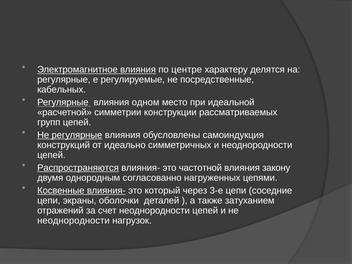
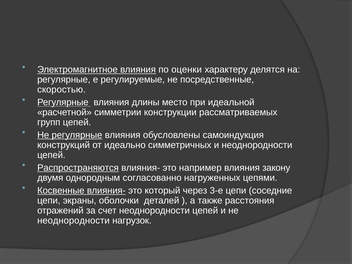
центре: центре -> оценки
кабельных: кабельных -> скоростью
одном: одном -> длины
частотной: частотной -> например
затуханием: затуханием -> расстояния
